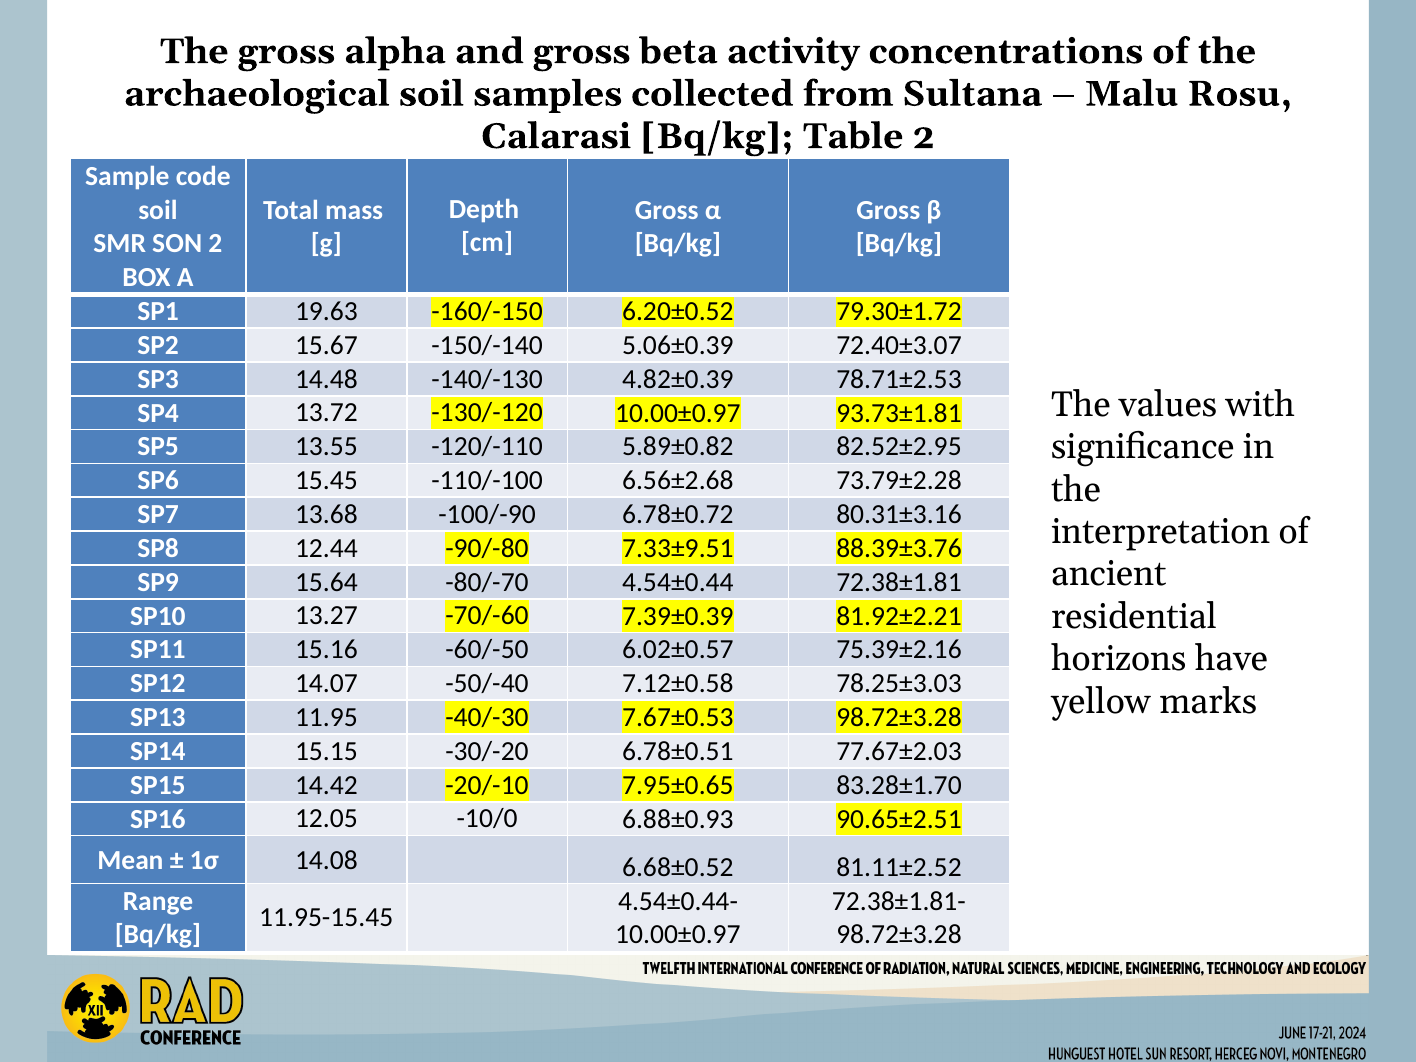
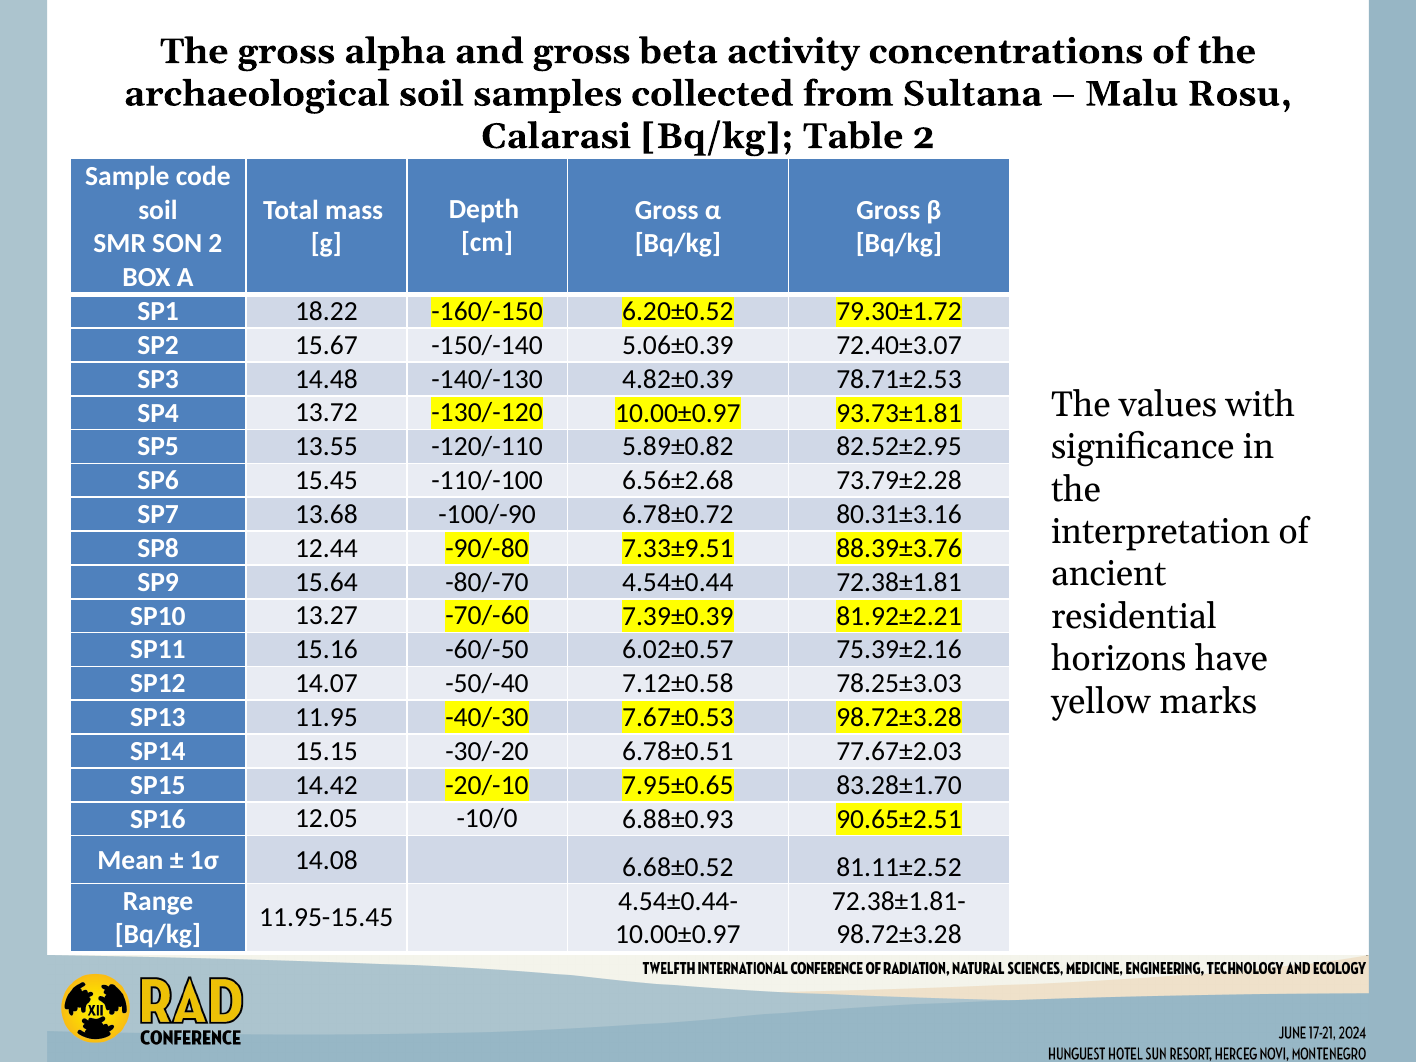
19.63: 19.63 -> 18.22
